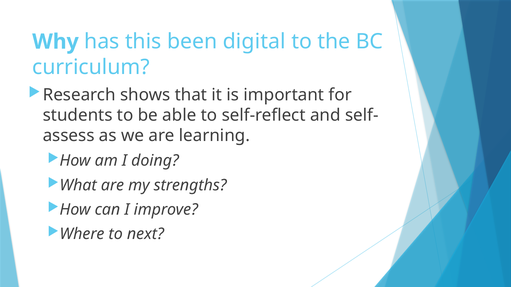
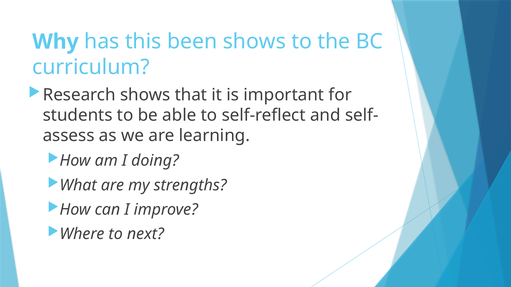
been digital: digital -> shows
